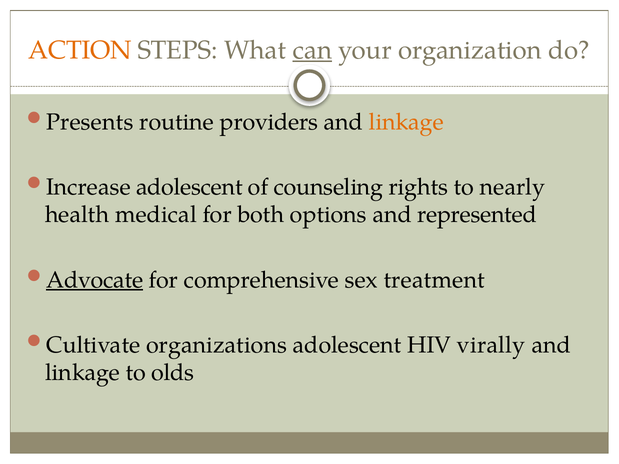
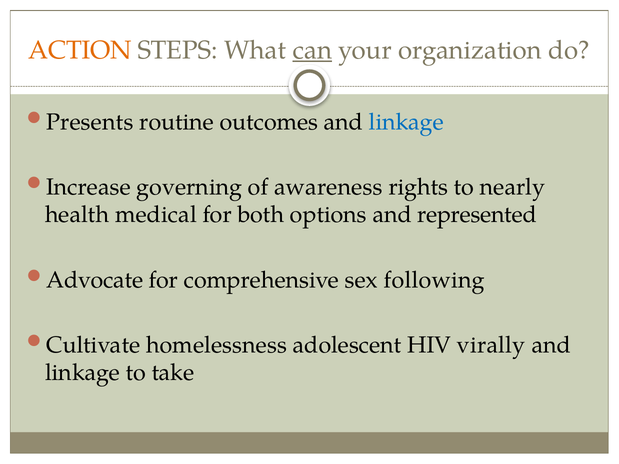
providers: providers -> outcomes
linkage at (406, 122) colour: orange -> blue
Increase adolescent: adolescent -> governing
counseling: counseling -> awareness
Advocate underline: present -> none
treatment: treatment -> following
organizations: organizations -> homelessness
olds: olds -> take
